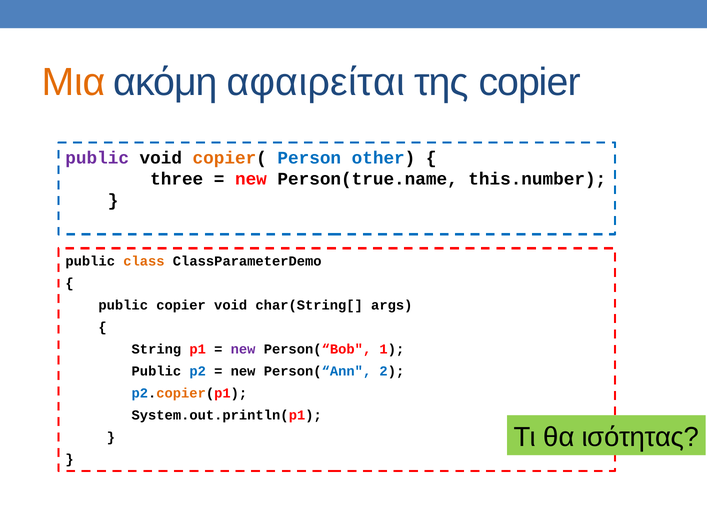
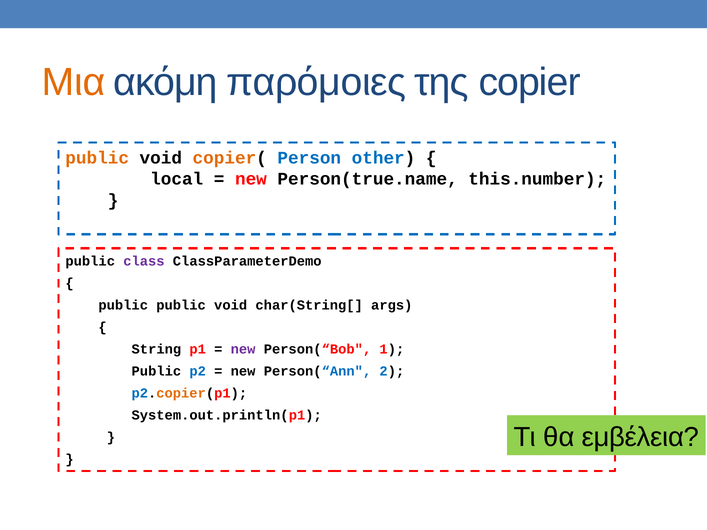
αφαιρείται: αφαιρείται -> παρόμοιες
public at (97, 158) colour: purple -> orange
three: three -> local
class colour: orange -> purple
public copier: copier -> public
ισότητας: ισότητας -> εμβέλεια
